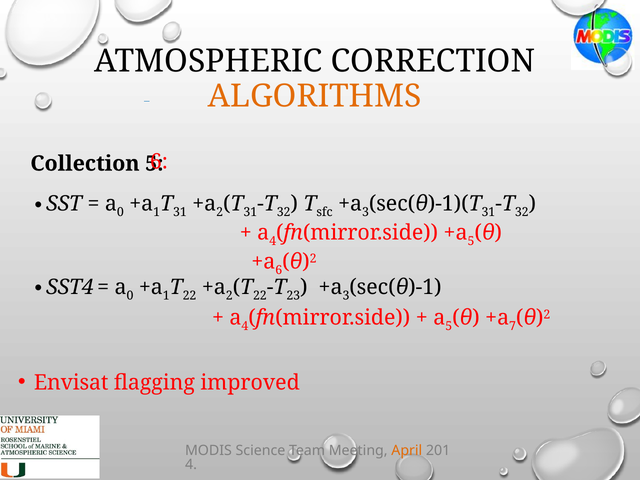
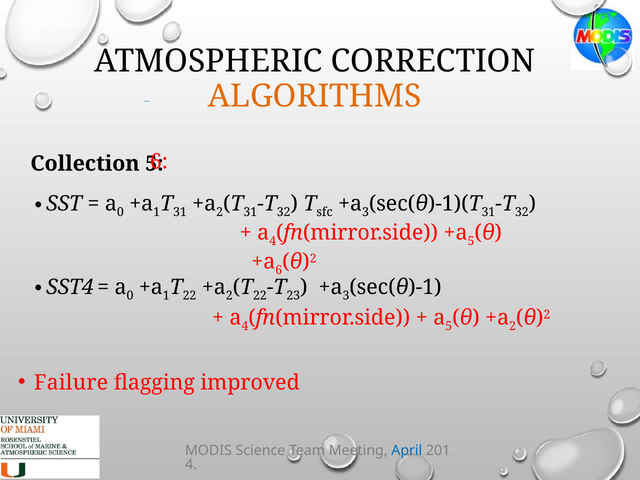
7 at (513, 326): 7 -> 2
Envisat: Envisat -> Failure
April colour: orange -> blue
